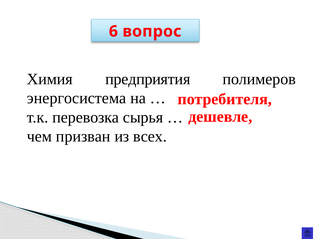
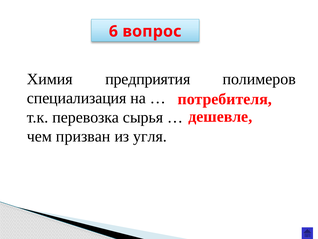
энергосистема: энергосистема -> специализация
всех: всех -> угля
